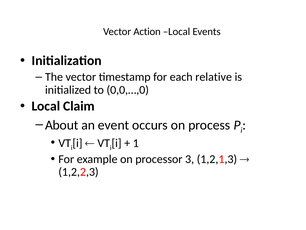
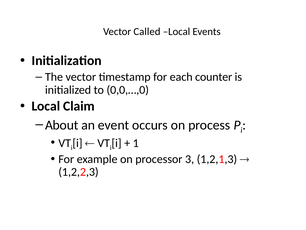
Action: Action -> Called
relative: relative -> counter
